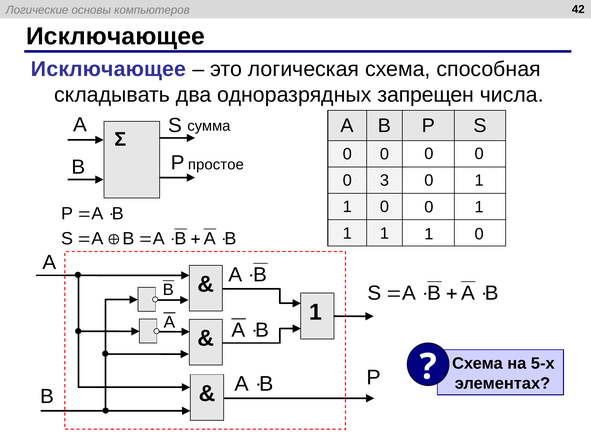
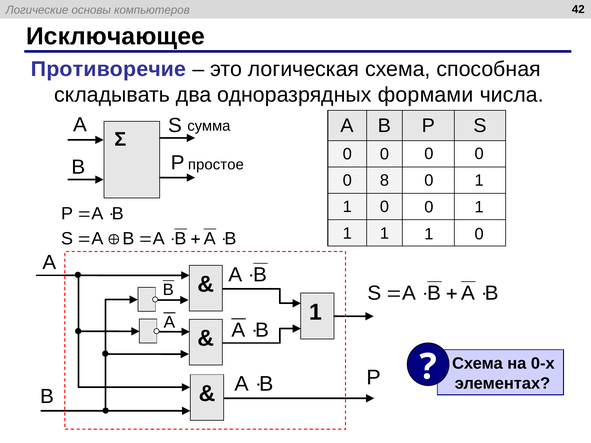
Исключающее at (109, 69): Исключающее -> Противоречие
запрещен: запрещен -> формами
3: 3 -> 8
5-х: 5-х -> 0-х
